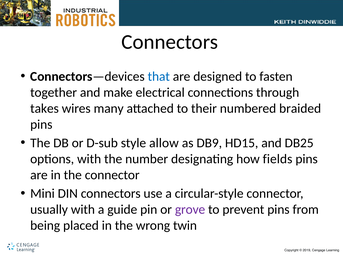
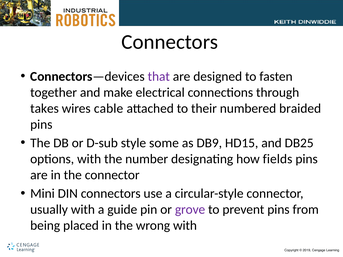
that colour: blue -> purple
many: many -> cable
allow: allow -> some
wrong twin: twin -> with
